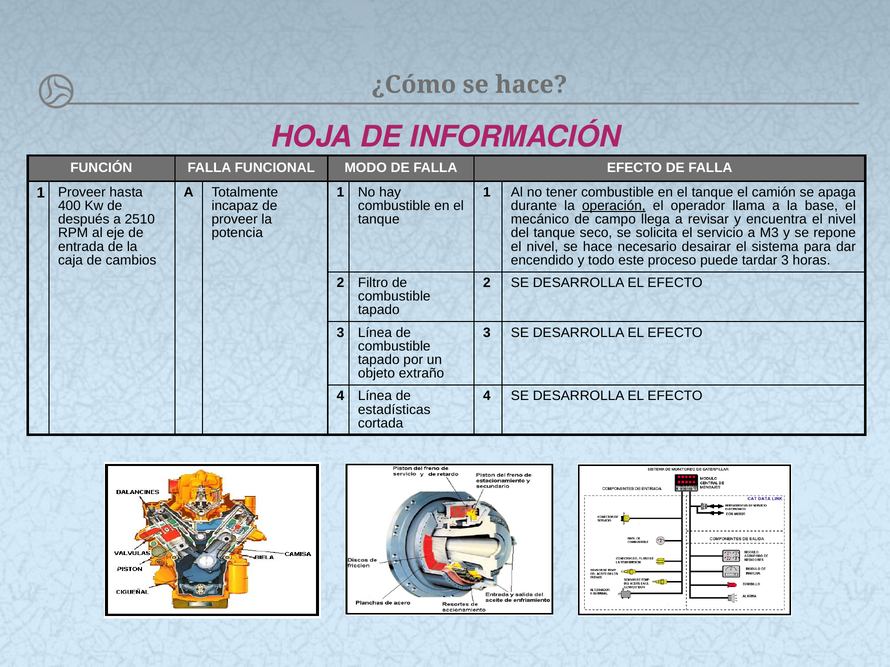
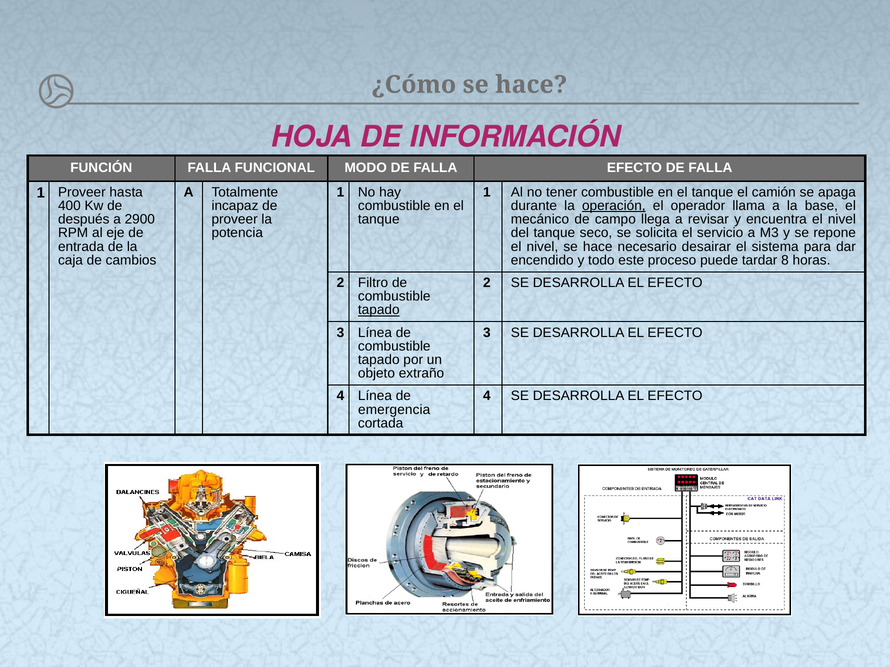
2510: 2510 -> 2900
tardar 3: 3 -> 8
tapado at (379, 310) underline: none -> present
estadísticas: estadísticas -> emergencia
